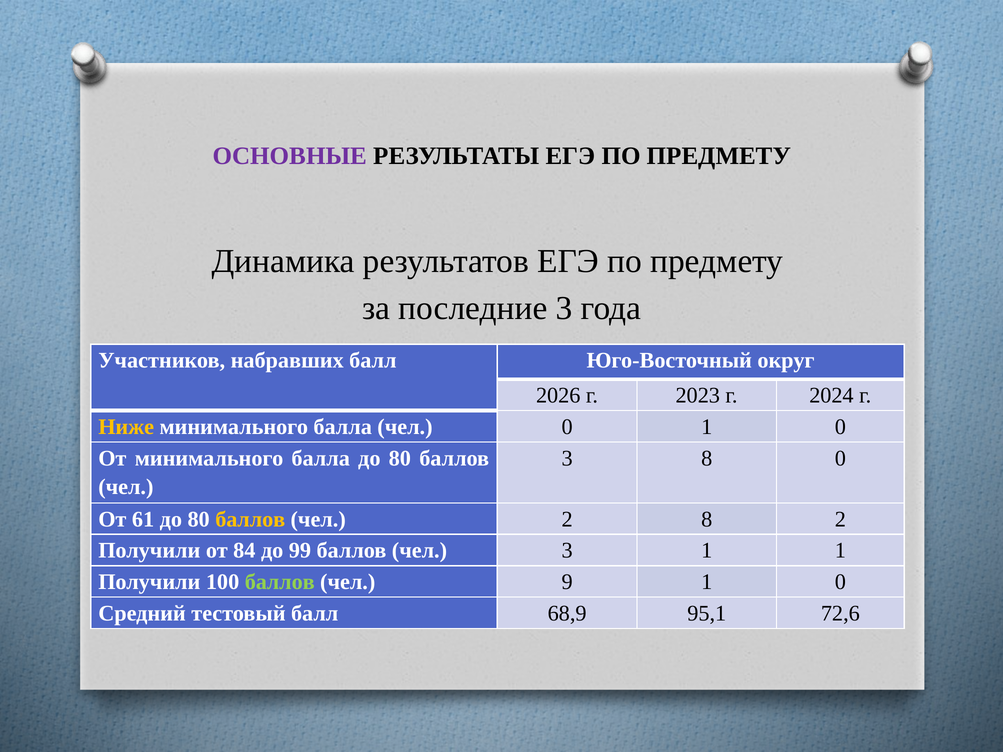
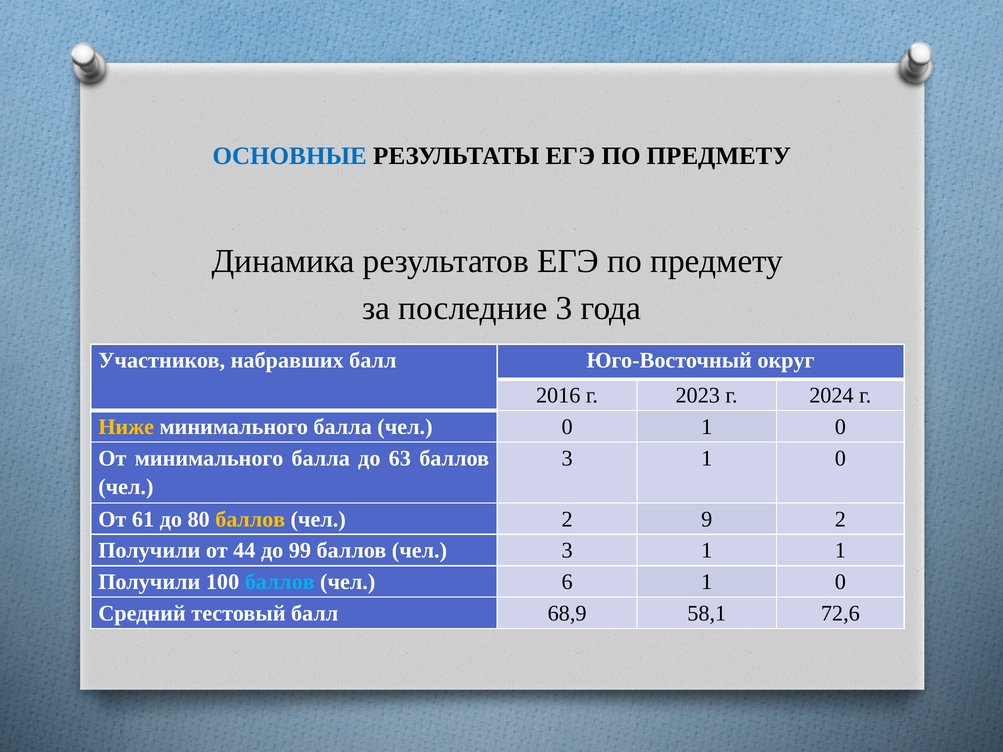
ОСНОВНЫЕ colour: purple -> blue
2026: 2026 -> 2016
балла до 80: 80 -> 63
8 at (707, 458): 8 -> 1
2 8: 8 -> 9
84: 84 -> 44
баллов at (280, 582) colour: light green -> light blue
9: 9 -> 6
95,1: 95,1 -> 58,1
